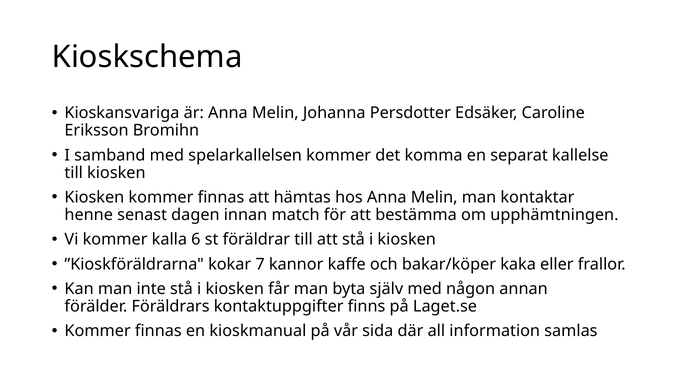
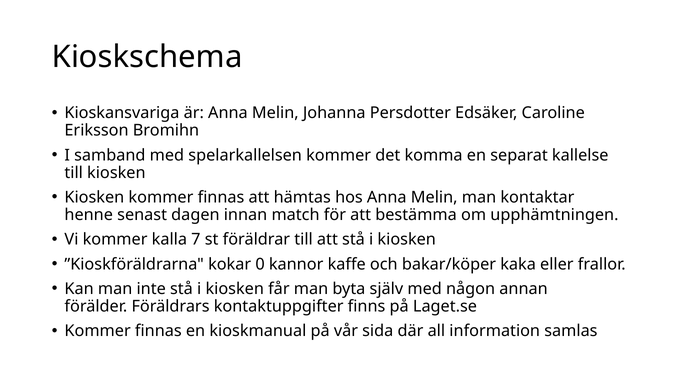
6: 6 -> 7
7: 7 -> 0
